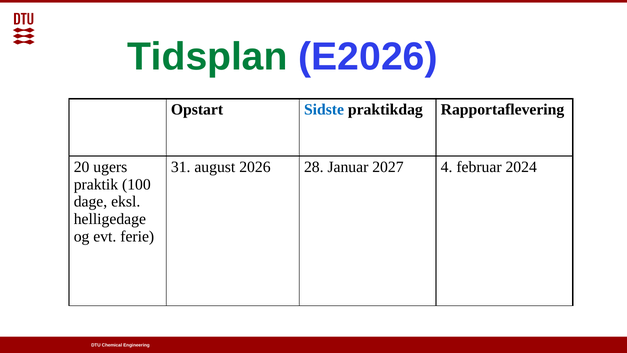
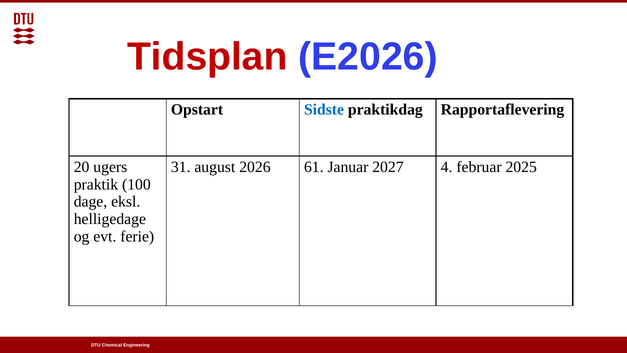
Tidsplan colour: green -> red
28: 28 -> 61
2024: 2024 -> 2025
